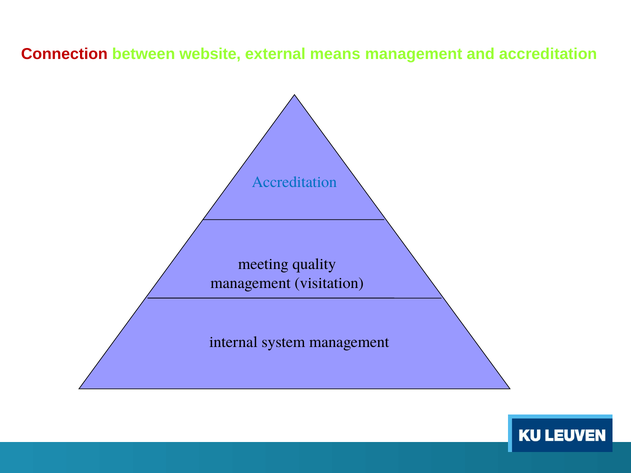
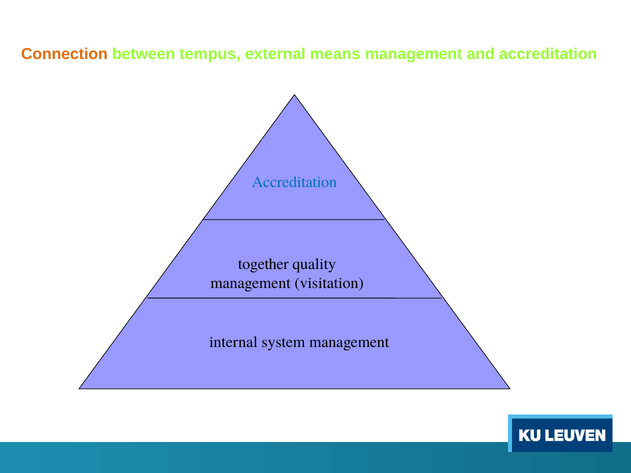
Connection colour: red -> orange
website: website -> tempus
meeting: meeting -> together
